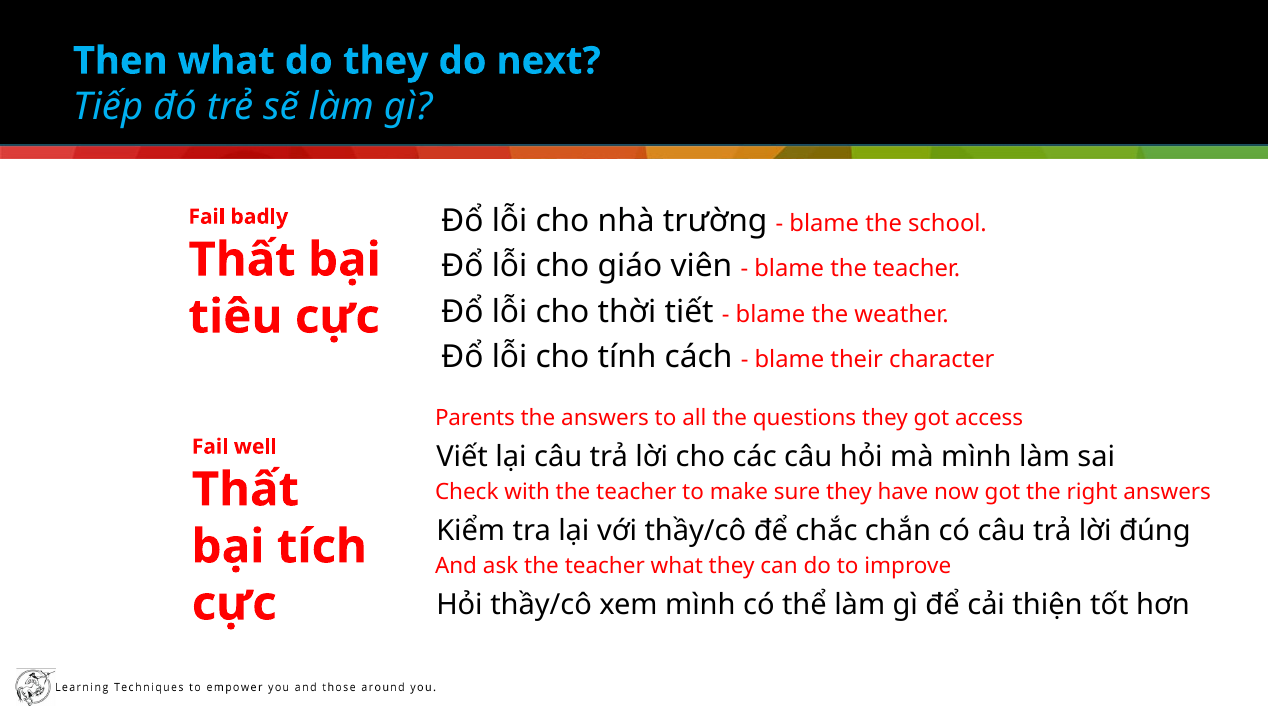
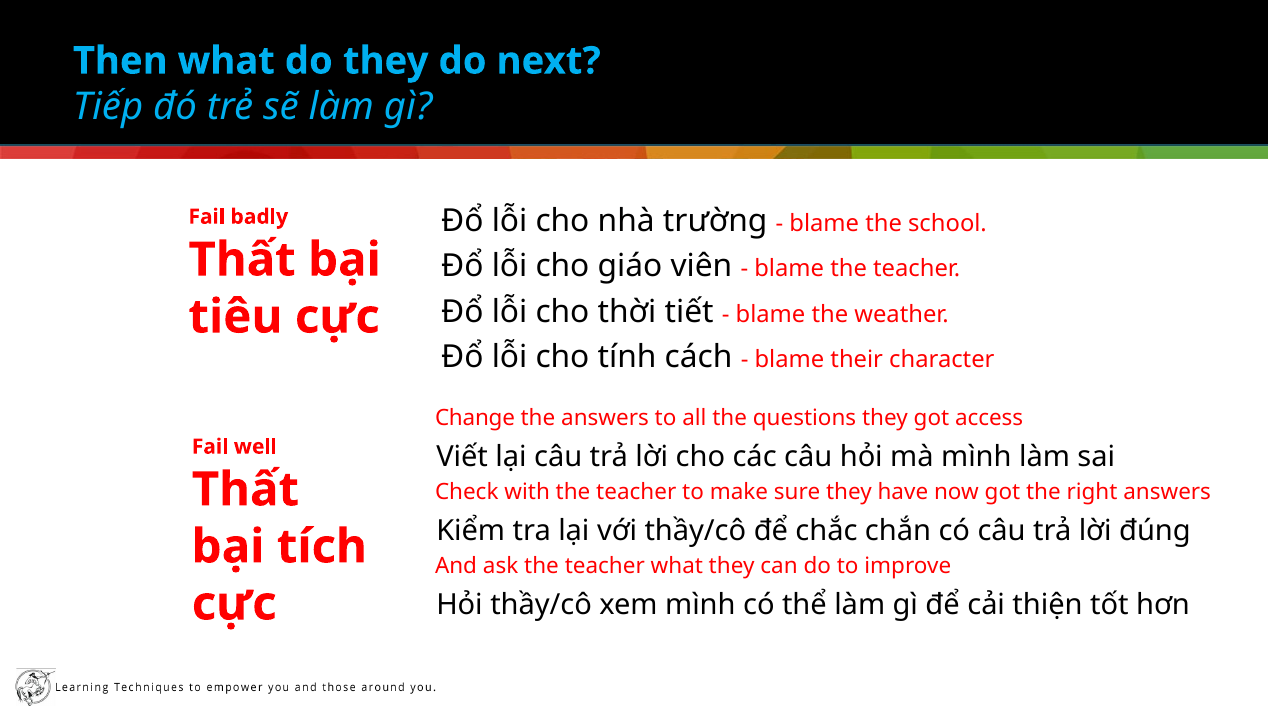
Parents: Parents -> Change
